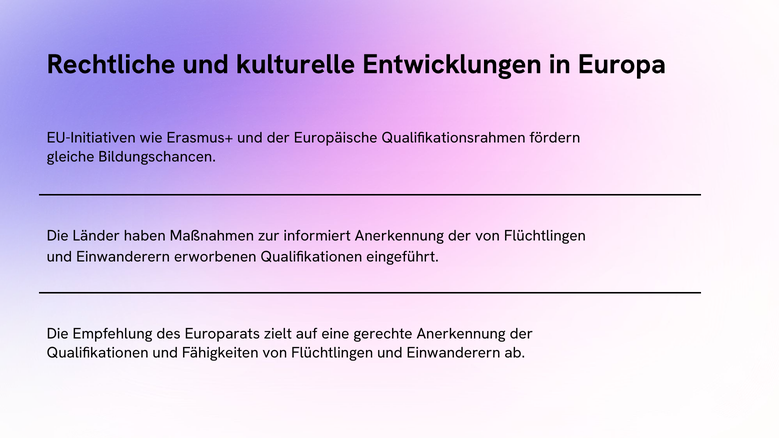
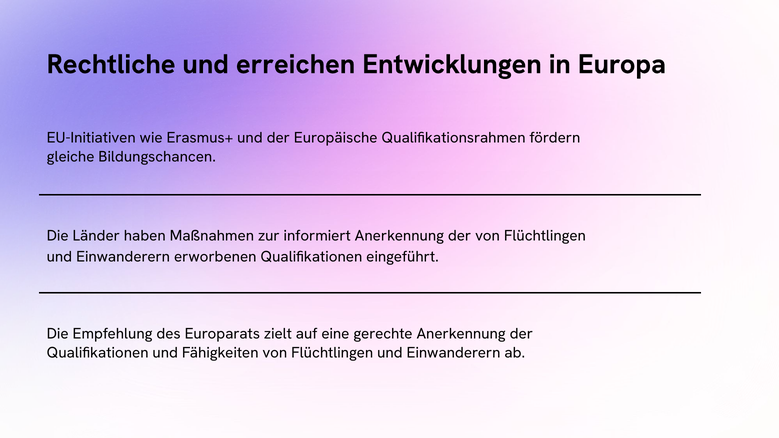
kulturelle: kulturelle -> erreichen
